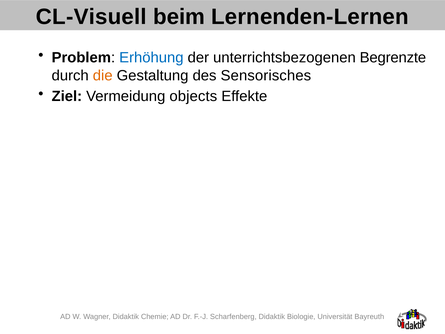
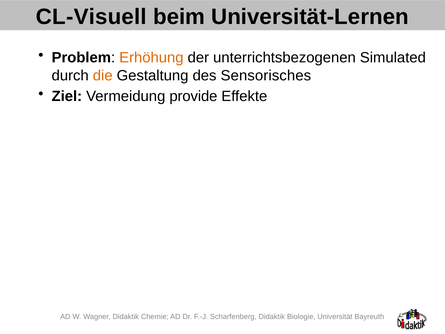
Lernenden-Lernen: Lernenden-Lernen -> Universität-Lernen
Erhöhung colour: blue -> orange
Begrenzte: Begrenzte -> Simulated
objects: objects -> provide
